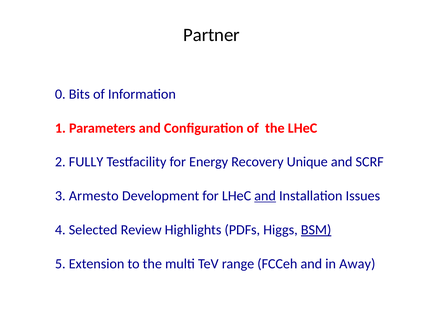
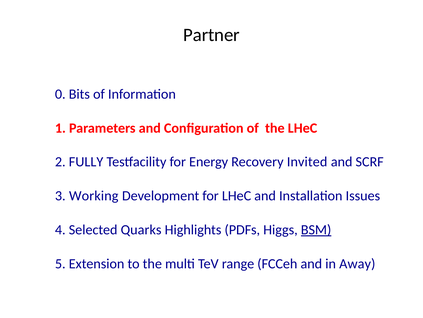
Unique: Unique -> Invited
Armesto: Armesto -> Working
and at (265, 195) underline: present -> none
Review: Review -> Quarks
